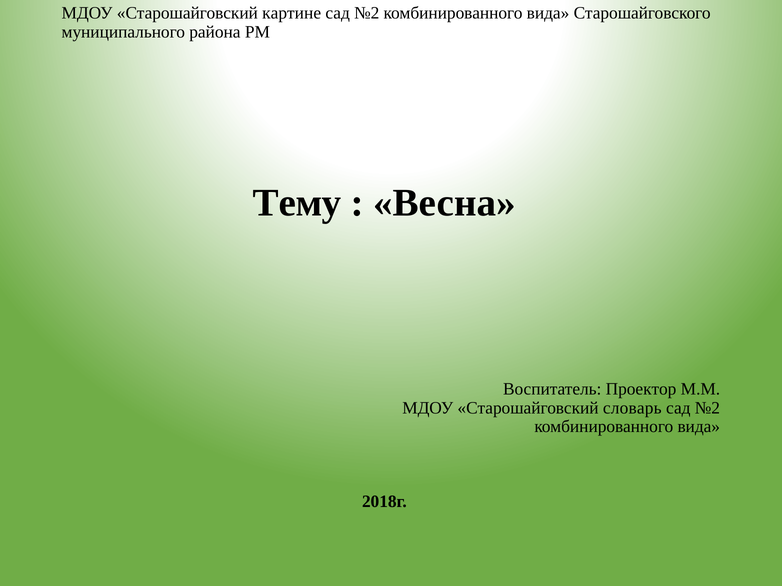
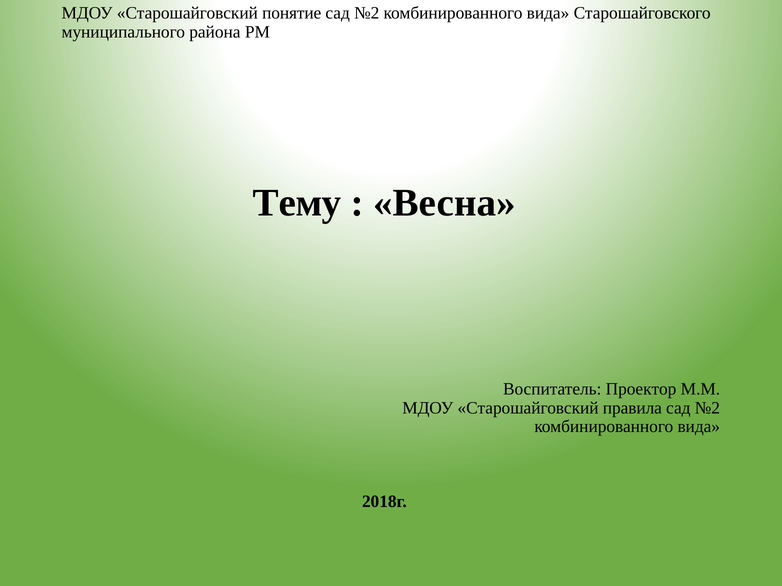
картине: картине -> понятие
словарь: словарь -> правила
